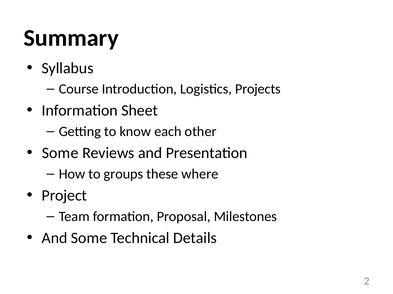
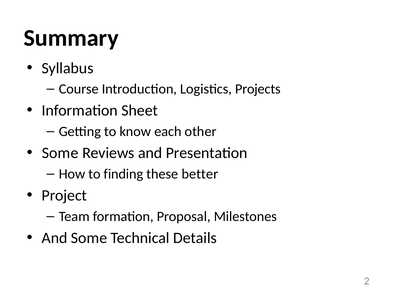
groups: groups -> finding
where: where -> better
